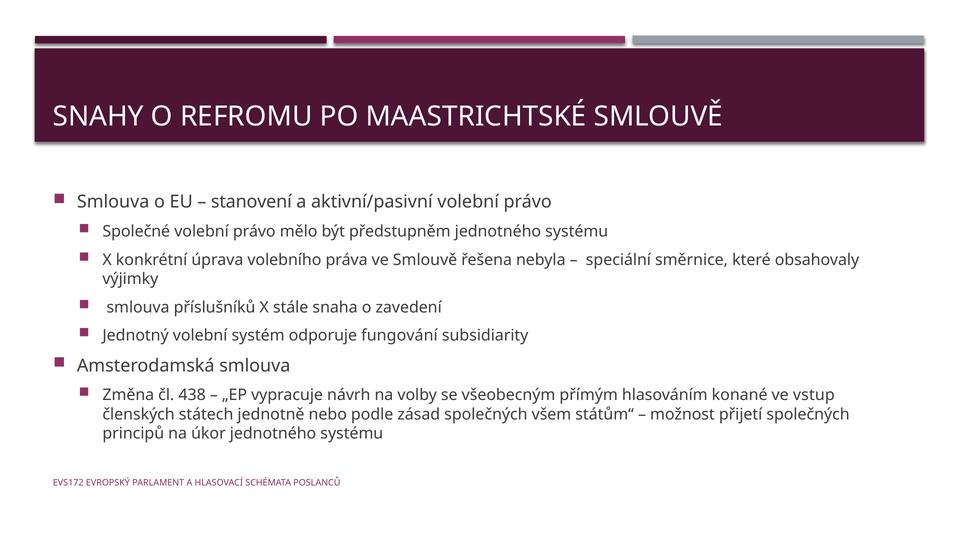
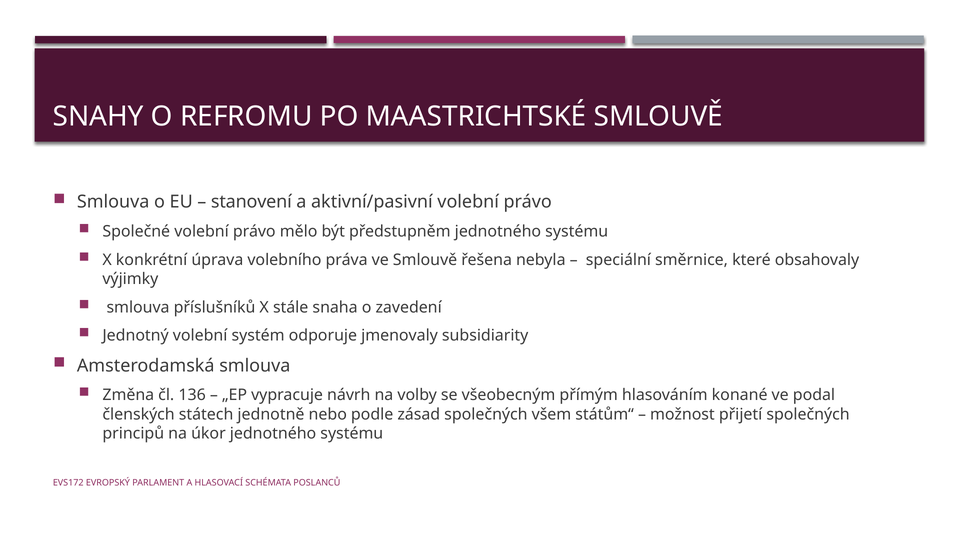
fungování: fungování -> jmenovaly
438: 438 -> 136
vstup: vstup -> podal
